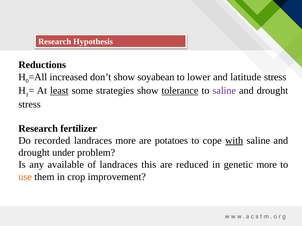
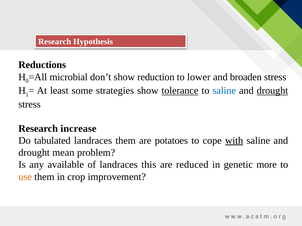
increased: increased -> microbial
soyabean: soyabean -> reduction
latitude: latitude -> broaden
least underline: present -> none
saline at (224, 91) colour: purple -> blue
drought at (272, 91) underline: none -> present
fertilizer: fertilizer -> increase
recorded: recorded -> tabulated
landraces more: more -> them
under: under -> mean
